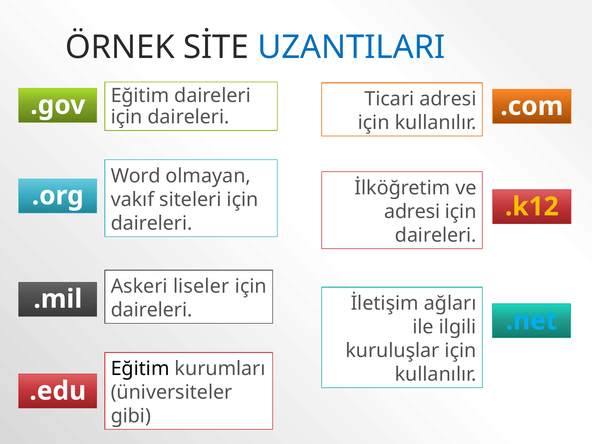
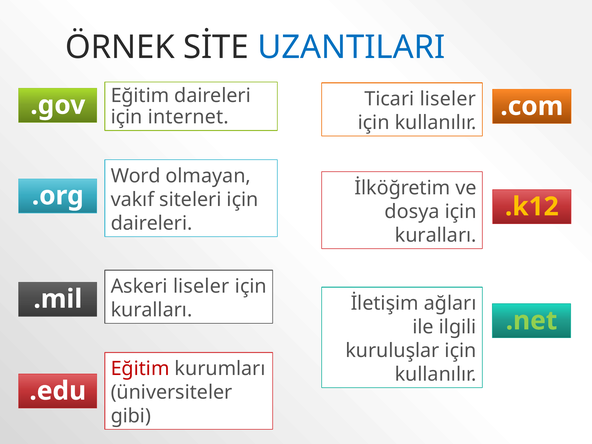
Ticari adresi: adresi -> liseler
daireleri at (188, 117): daireleri -> internet
adresi at (412, 212): adresi -> dosya
daireleri at (436, 235): daireleri -> kuralları
daireleri at (152, 310): daireleri -> kuralları
.net colour: light blue -> light green
Eğitim at (140, 369) colour: black -> red
